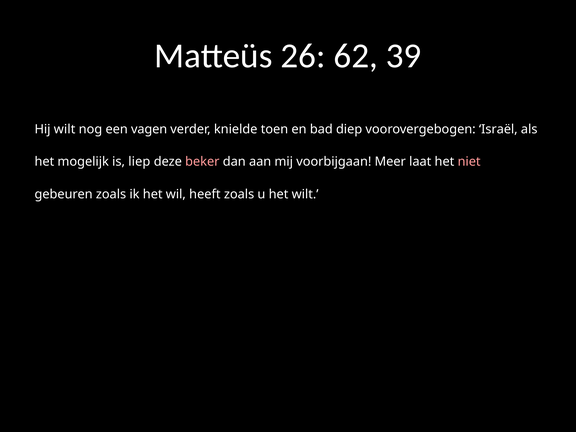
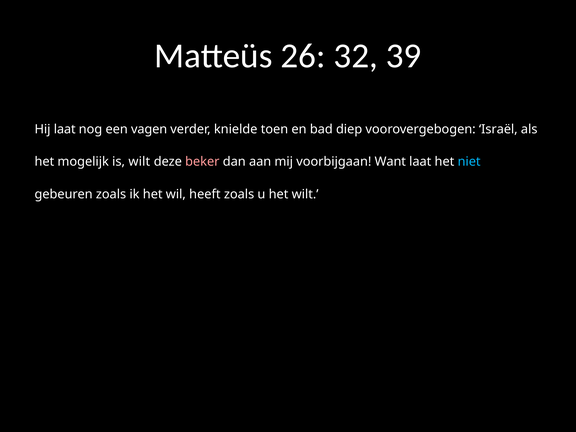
62: 62 -> 32
Hij wilt: wilt -> laat
is liep: liep -> wilt
Meer: Meer -> Want
niet colour: pink -> light blue
